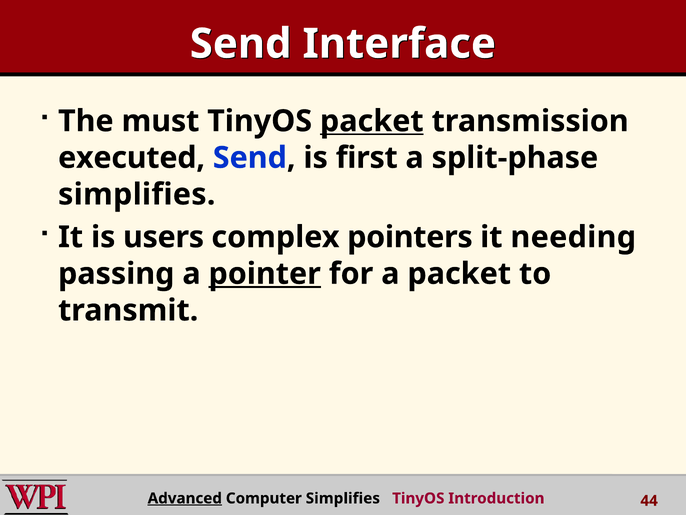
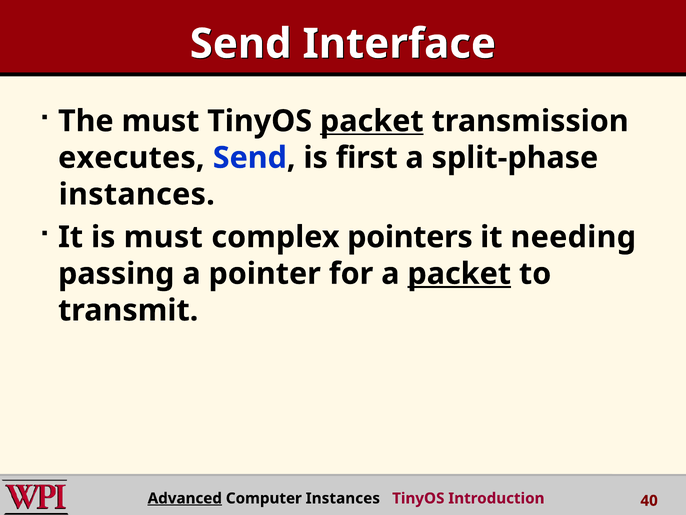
executed: executed -> executes
simplifies at (137, 194): simplifies -> instances
is users: users -> must
pointer underline: present -> none
packet at (459, 274) underline: none -> present
Computer Simplifies: Simplifies -> Instances
44: 44 -> 40
